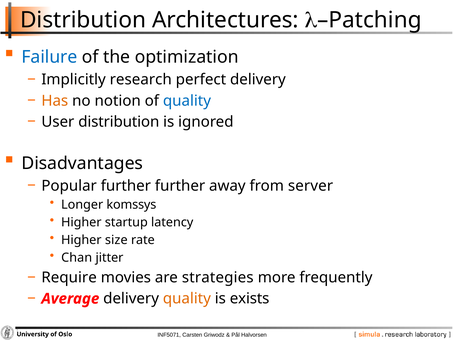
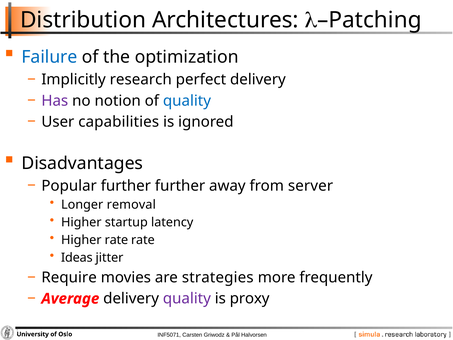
Has colour: orange -> purple
User distribution: distribution -> capabilities
komssys: komssys -> removal
Higher size: size -> rate
Chan: Chan -> Ideas
quality at (187, 298) colour: orange -> purple
exists: exists -> proxy
